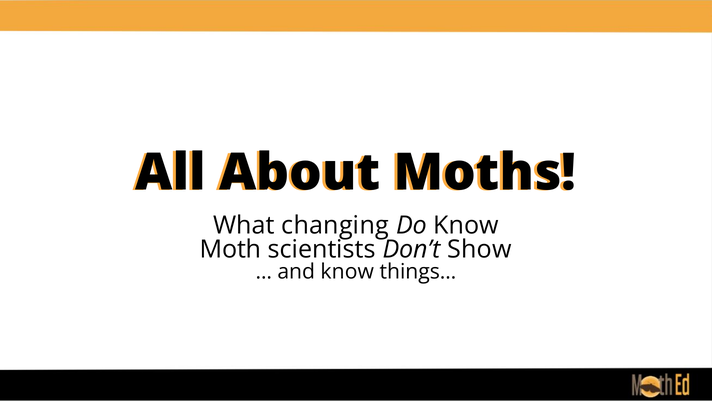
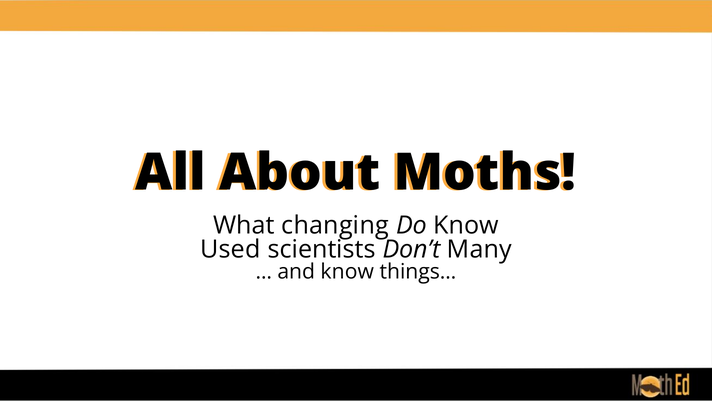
Moth: Moth -> Used
Show: Show -> Many
